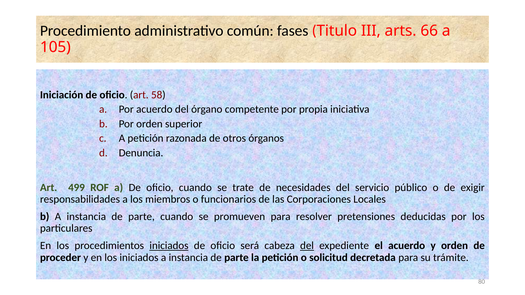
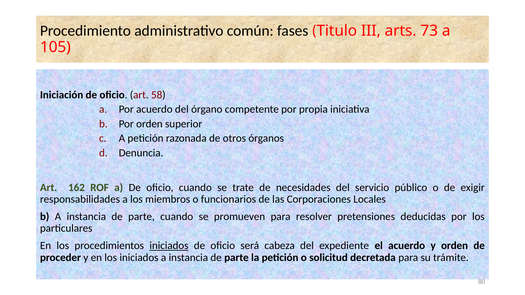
66: 66 -> 73
499: 499 -> 162
del at (307, 246) underline: present -> none
